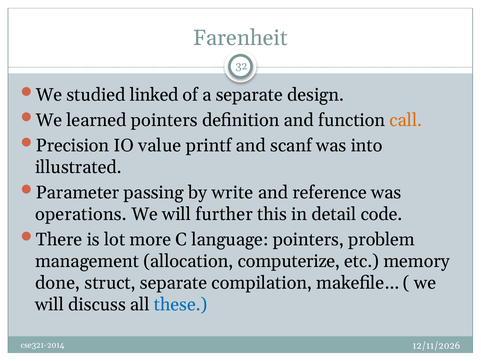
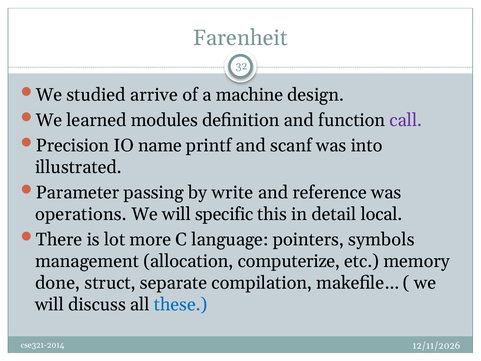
linked: linked -> arrive
a separate: separate -> machine
learned pointers: pointers -> modules
call colour: orange -> purple
value: value -> name
further: further -> specific
code: code -> local
problem: problem -> symbols
